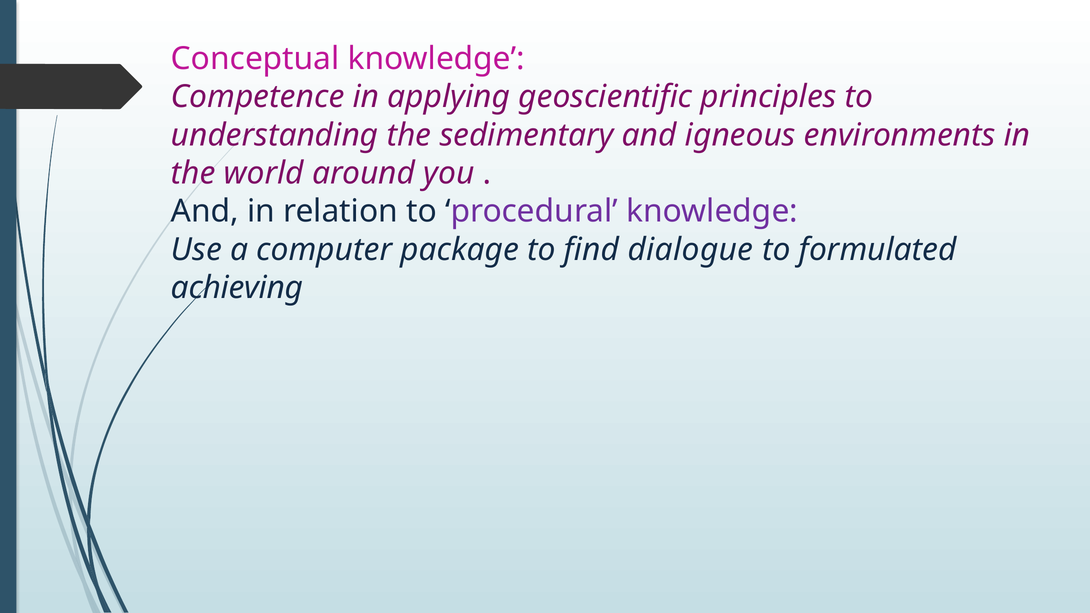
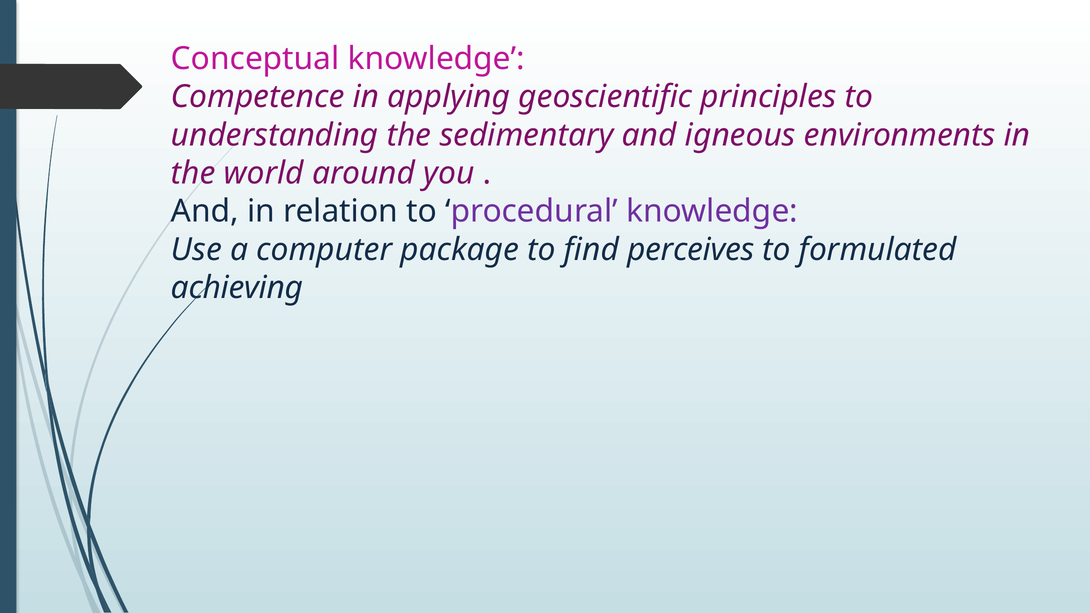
dialogue: dialogue -> perceives
